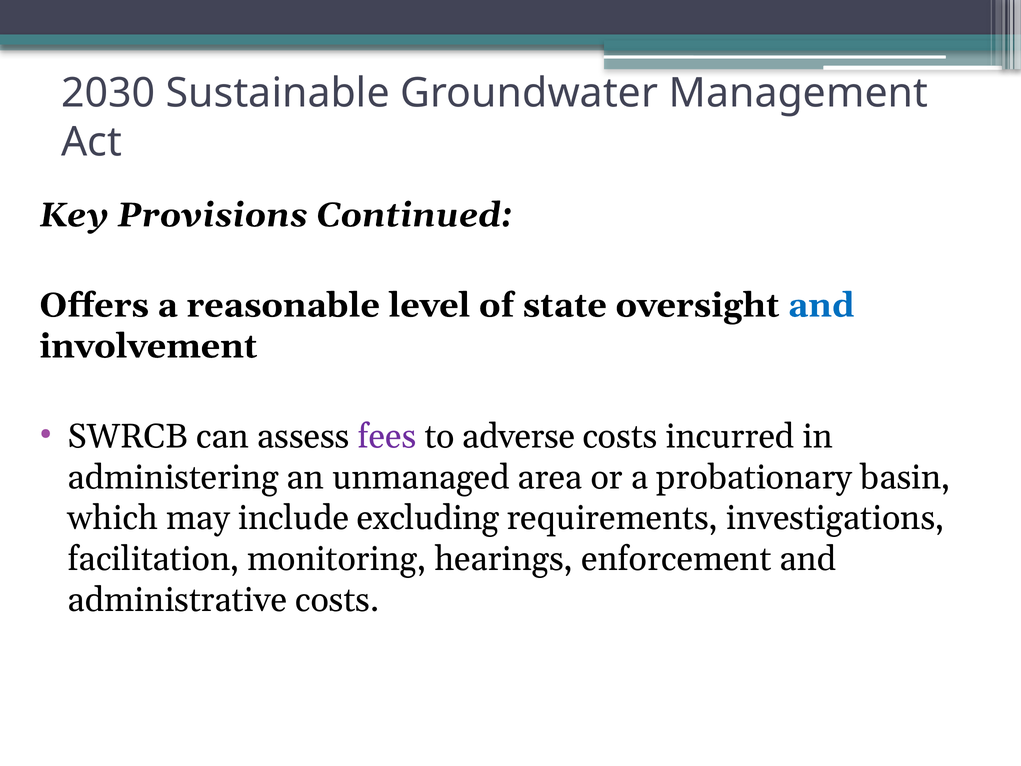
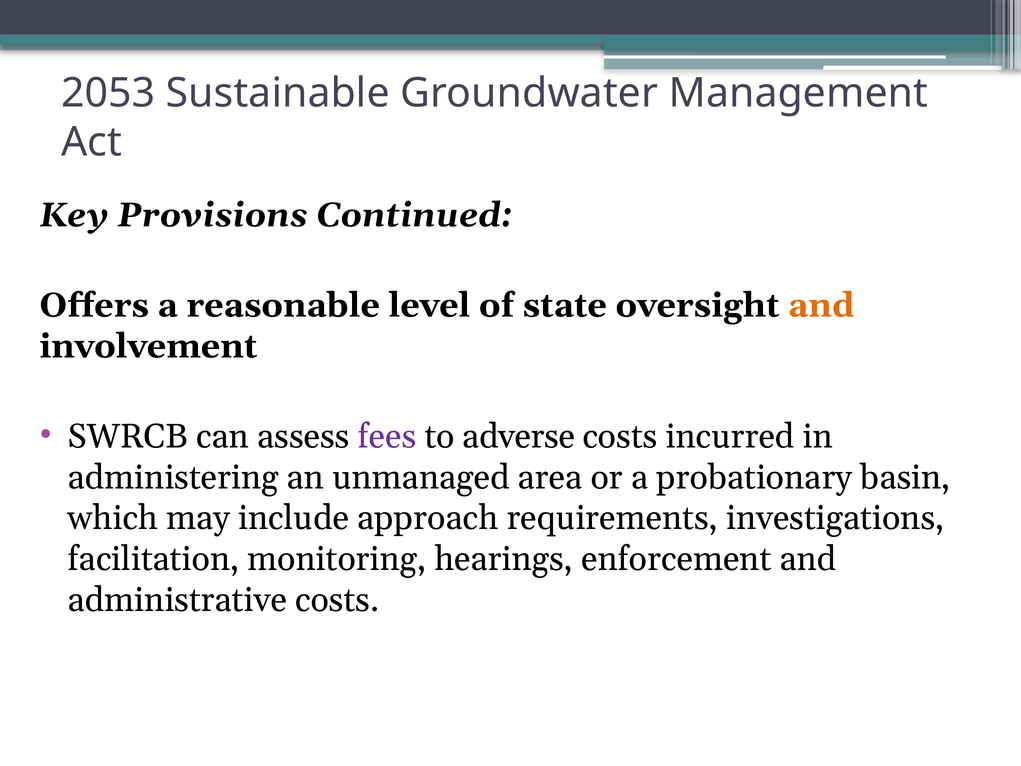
2030: 2030 -> 2053
and at (821, 305) colour: blue -> orange
excluding: excluding -> approach
